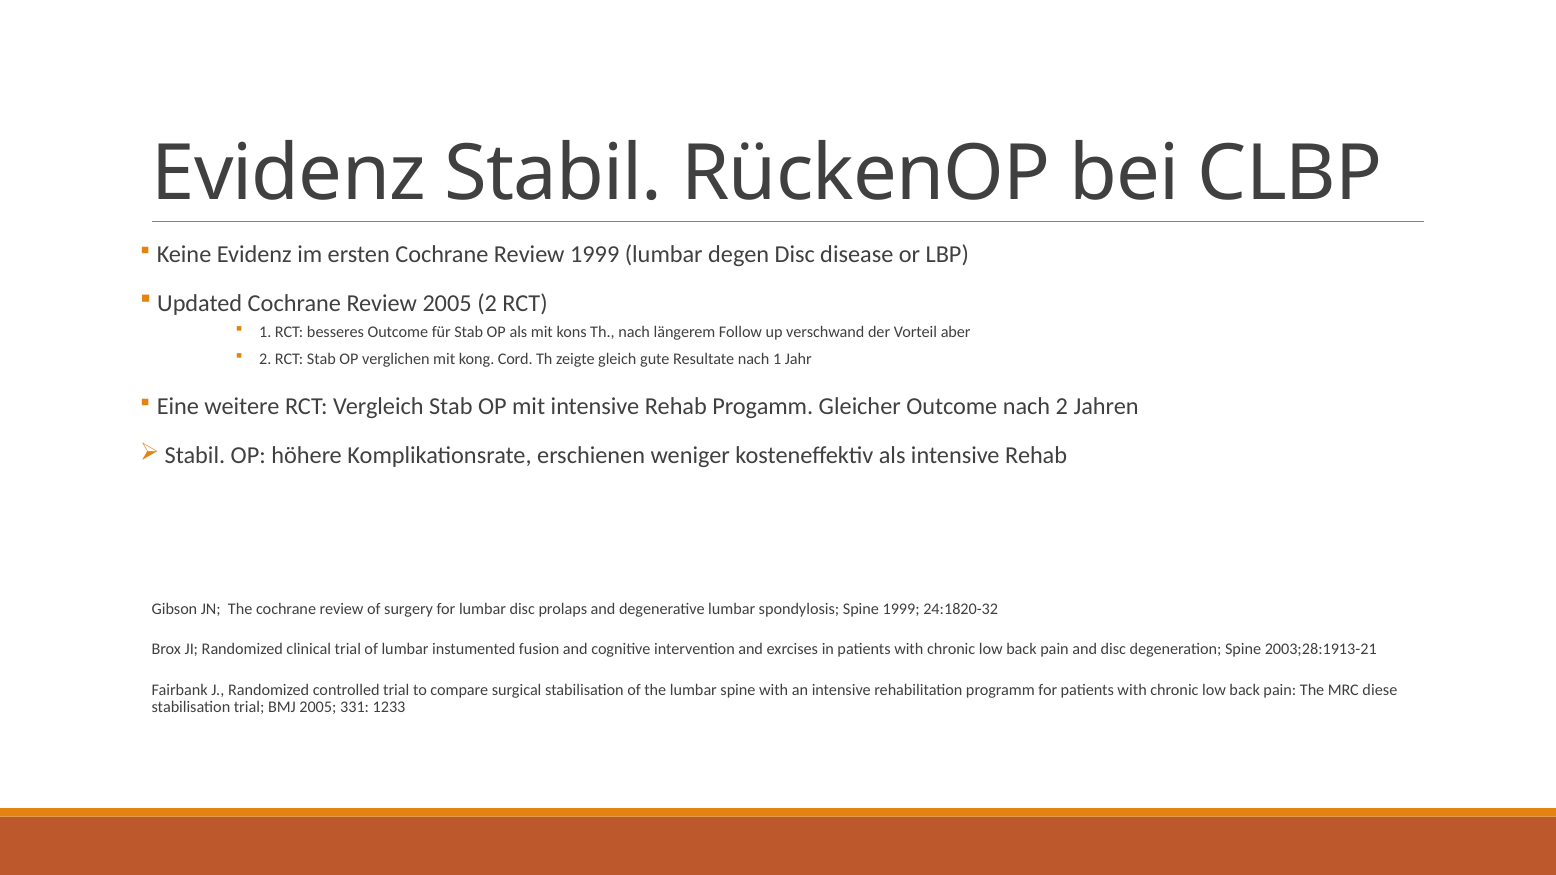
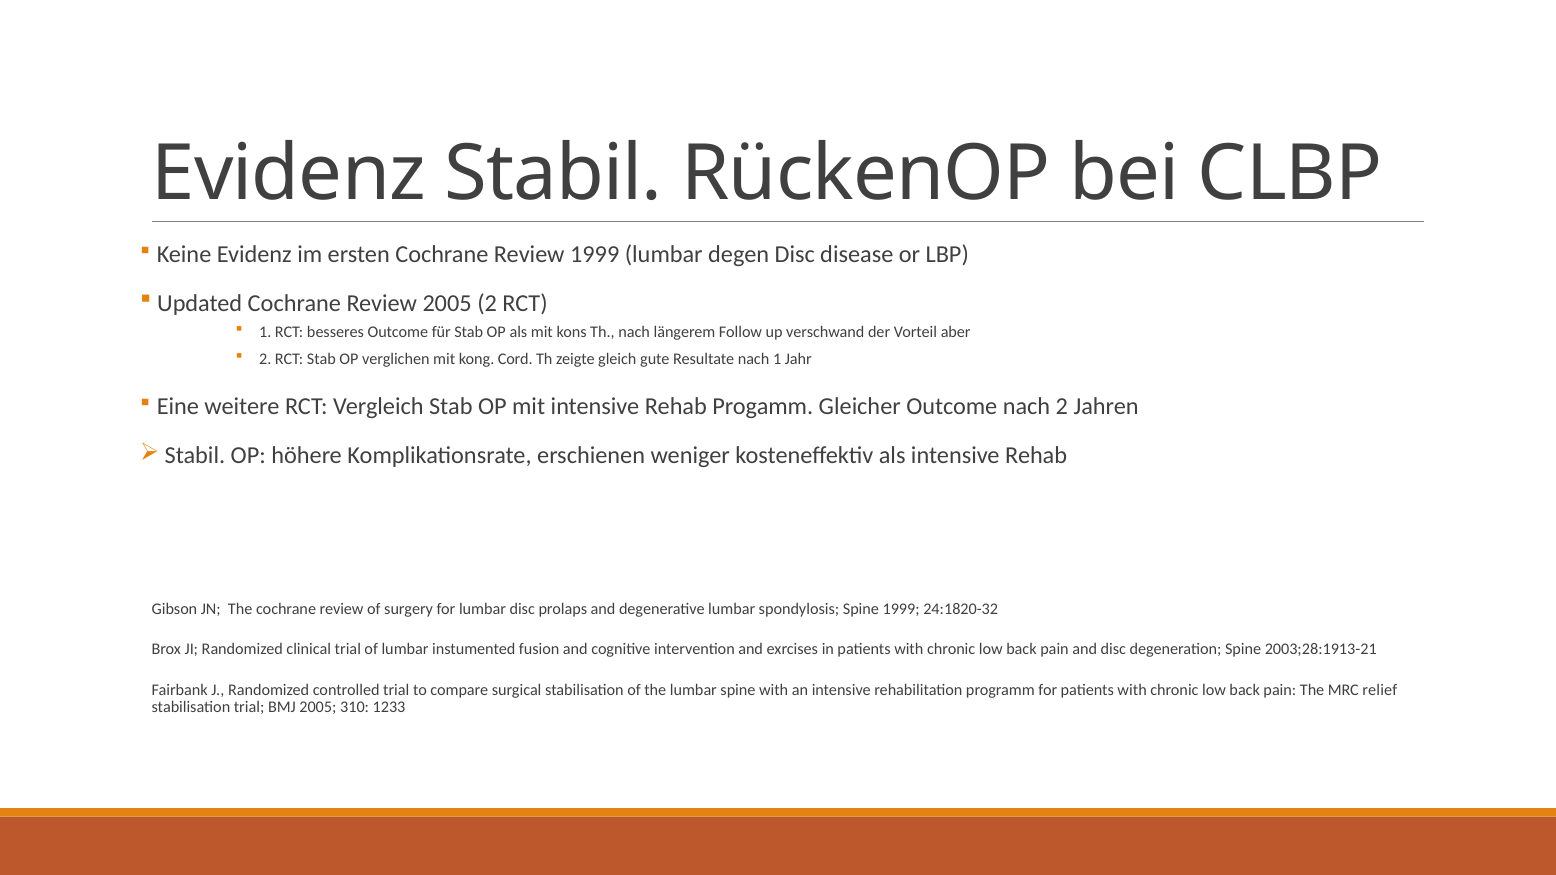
diese: diese -> relief
331: 331 -> 310
